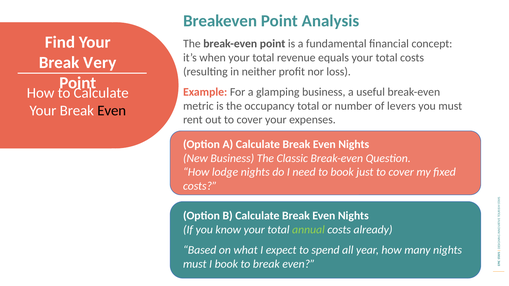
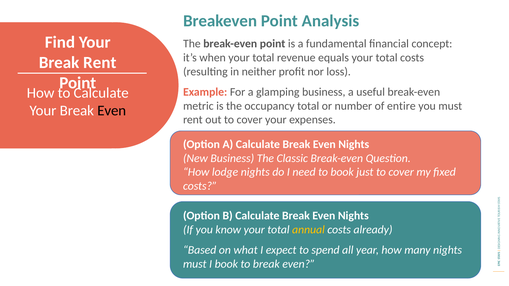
Break Very: Very -> Rent
levers: levers -> entire
annual colour: light green -> yellow
